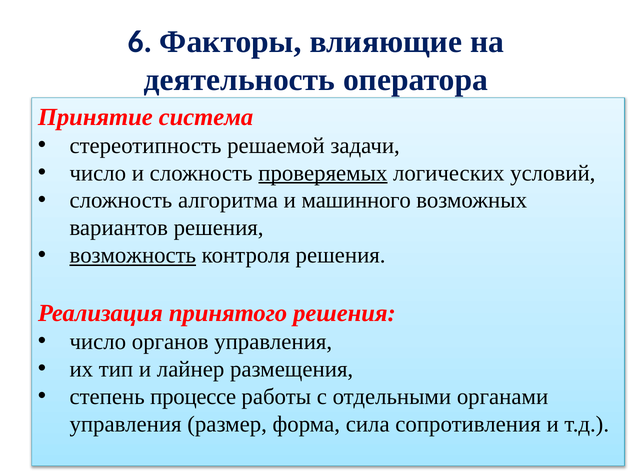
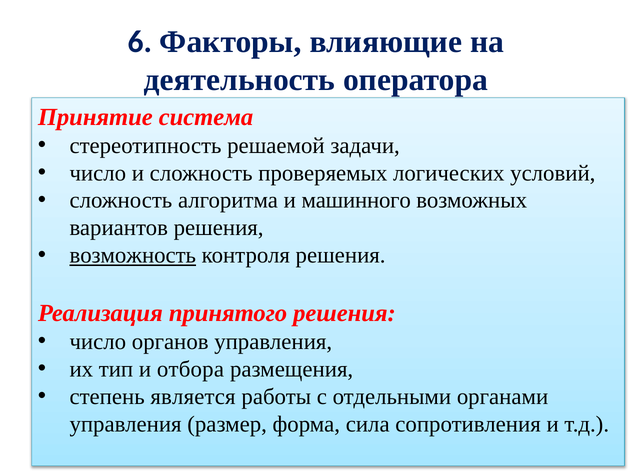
проверяемых underline: present -> none
лайнер: лайнер -> отбора
процессе: процессе -> является
